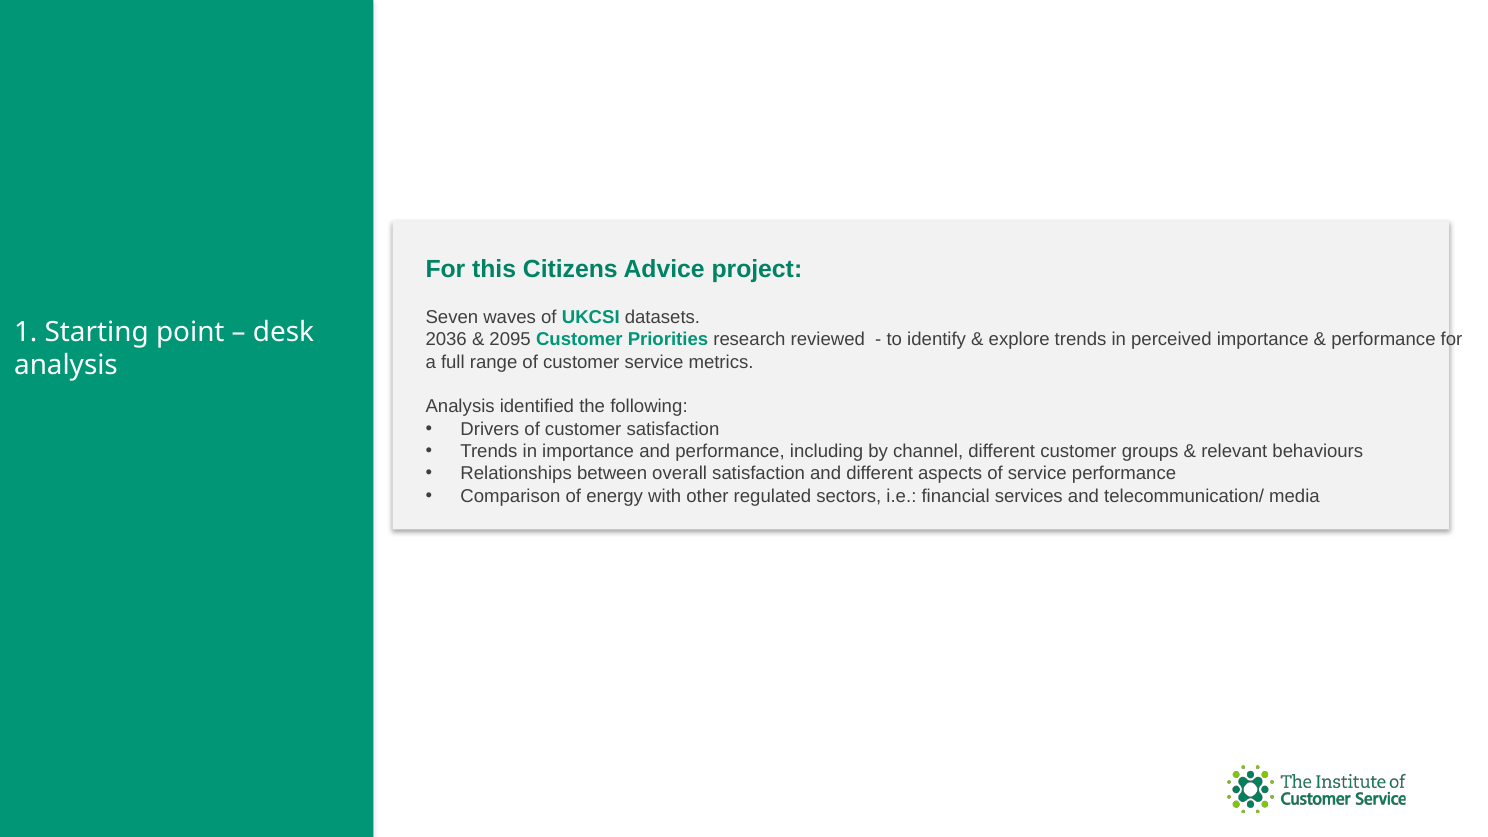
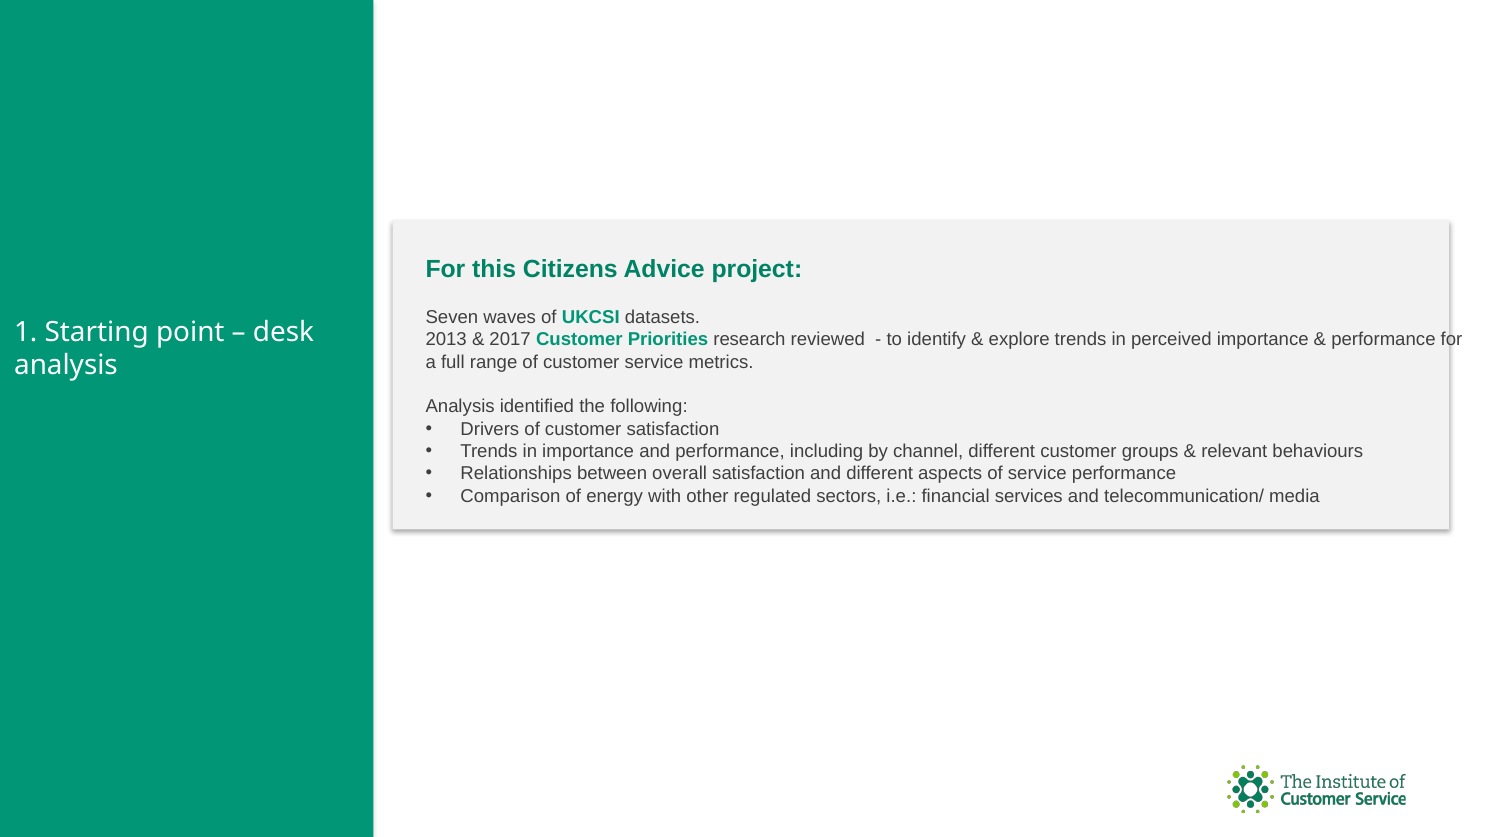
2036: 2036 -> 2013
2095: 2095 -> 2017
